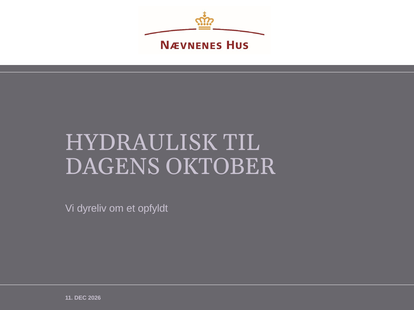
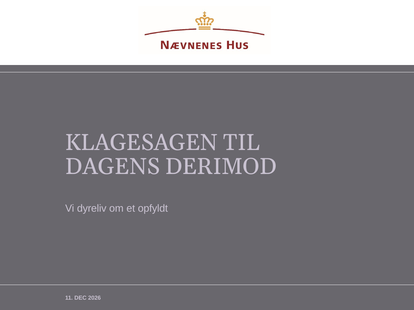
HYDRAULISK: HYDRAULISK -> KLAGESAGEN
OKTOBER: OKTOBER -> DERIMOD
